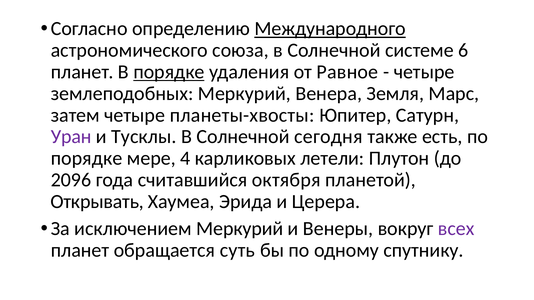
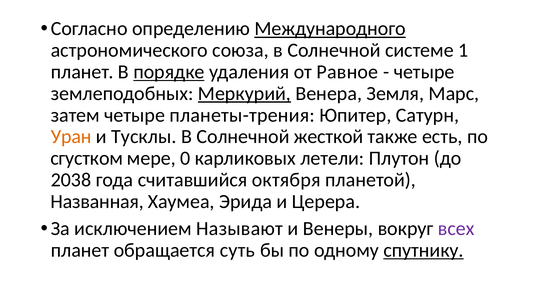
6: 6 -> 1
Меркурий at (244, 94) underline: none -> present
планеты-хвосты: планеты-хвосты -> планеты-трения
Уран colour: purple -> orange
сегодня: сегодня -> жесткой
порядке at (87, 158): порядке -> сгустком
4: 4 -> 0
2096: 2096 -> 2038
Открывать: Открывать -> Названная
исключением Меркурий: Меркурий -> Называют
спутнику underline: none -> present
